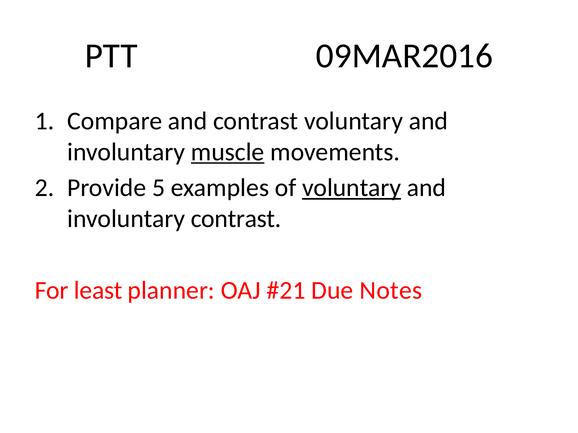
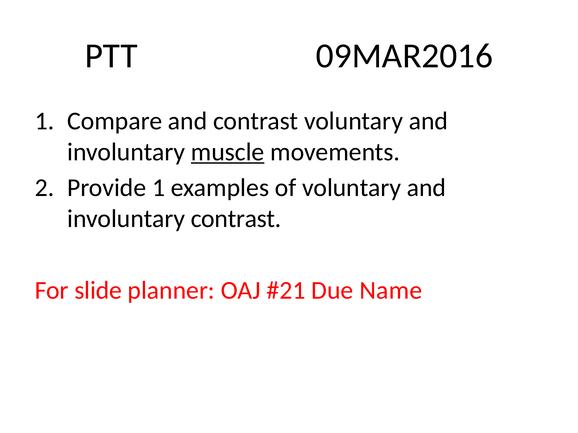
Provide 5: 5 -> 1
voluntary at (352, 188) underline: present -> none
least: least -> slide
Notes: Notes -> Name
